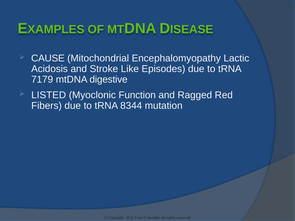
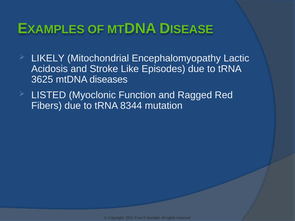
CAUSE: CAUSE -> LIKELY
7179: 7179 -> 3625
digestive: digestive -> diseases
